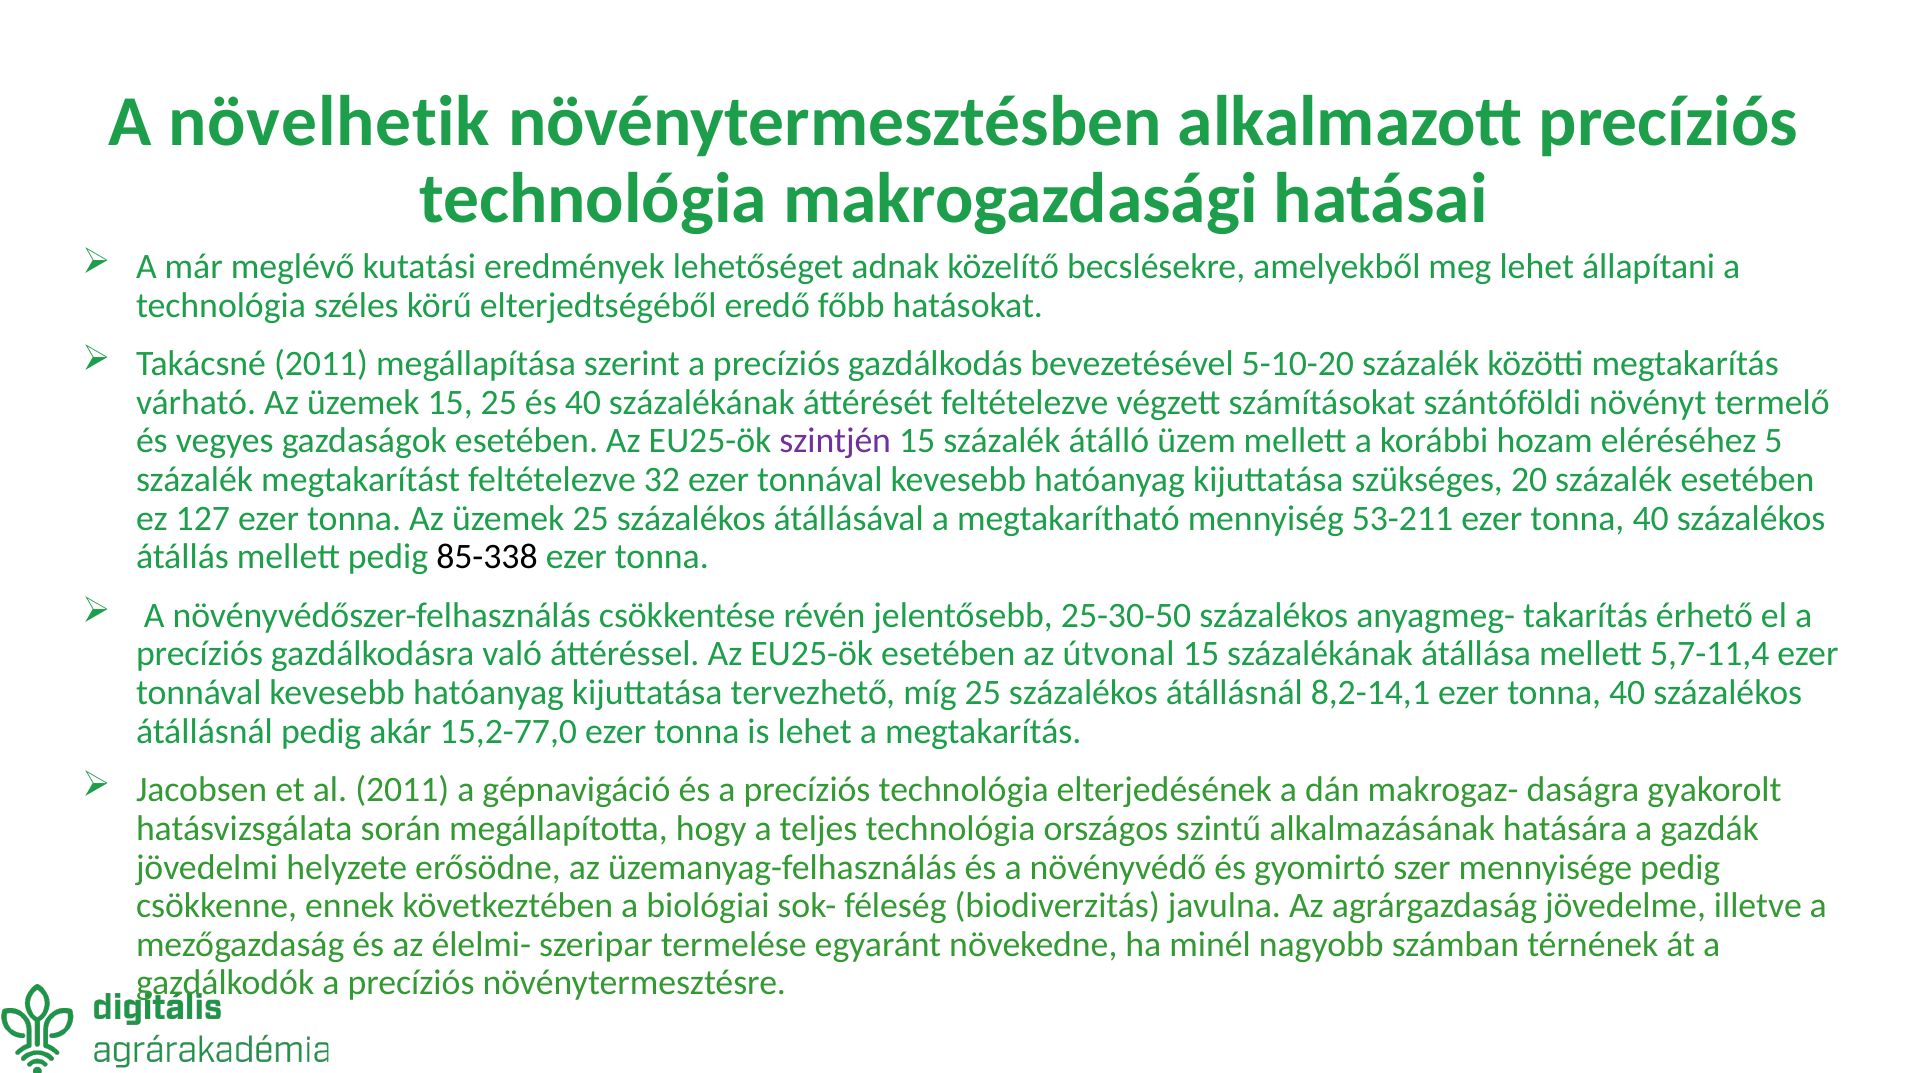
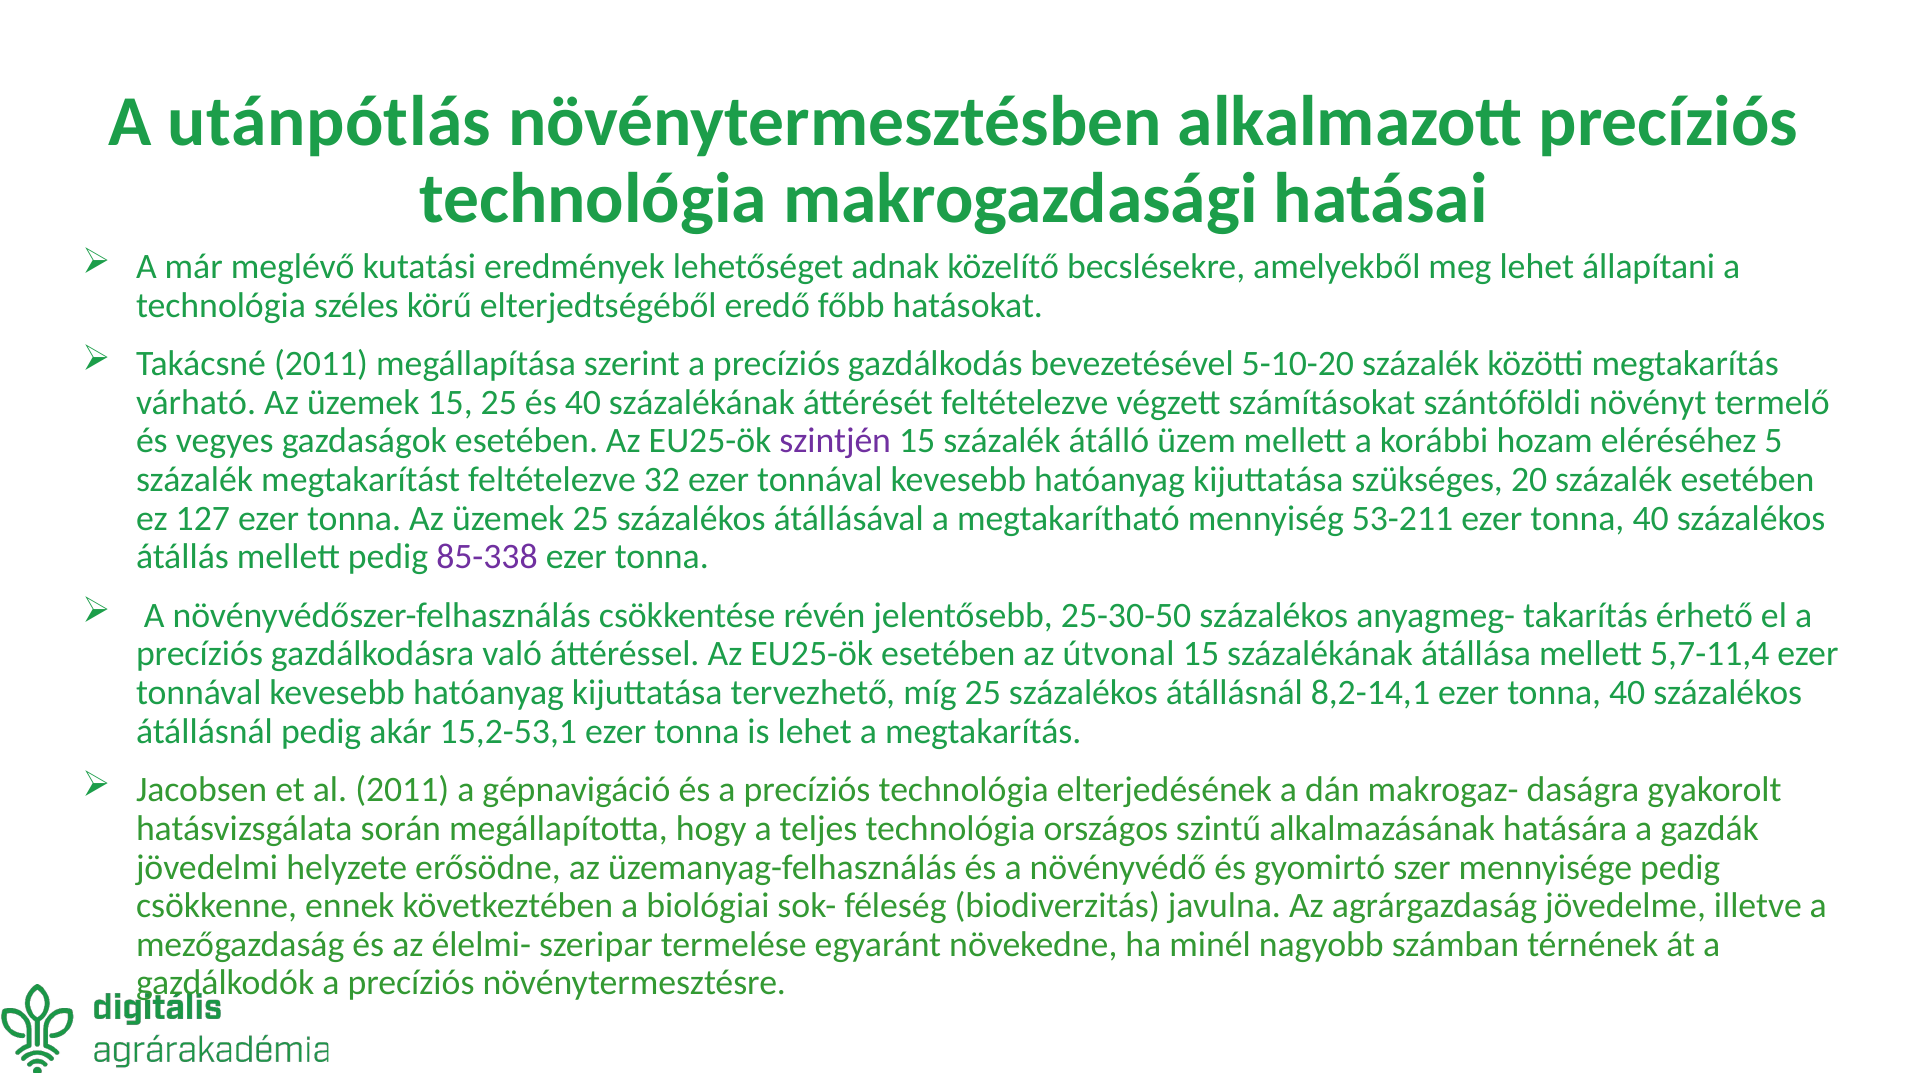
növelhetik: növelhetik -> utánpótlás
85-338 colour: black -> purple
15,2-77,0: 15,2-77,0 -> 15,2-53,1
